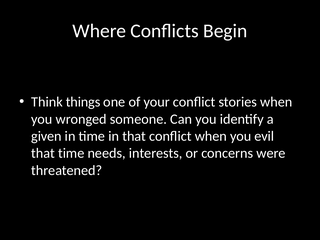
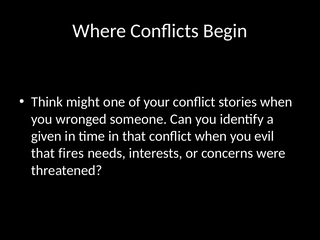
things: things -> might
that time: time -> fires
